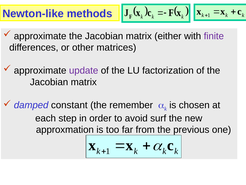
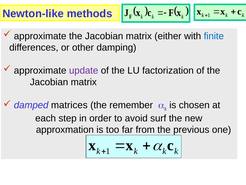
finite colour: purple -> blue
matrices: matrices -> damping
constant: constant -> matrices
